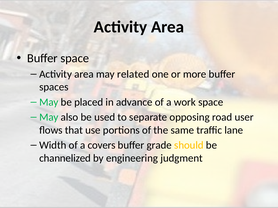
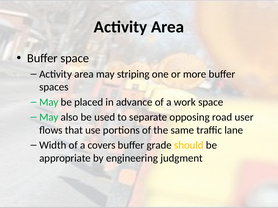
related: related -> striping
channelized: channelized -> appropriate
